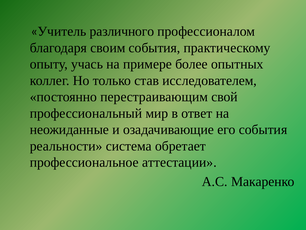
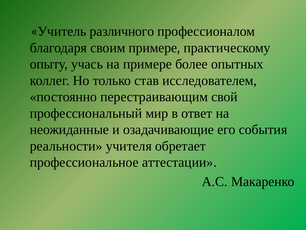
своим события: события -> примере
система: система -> учителя
